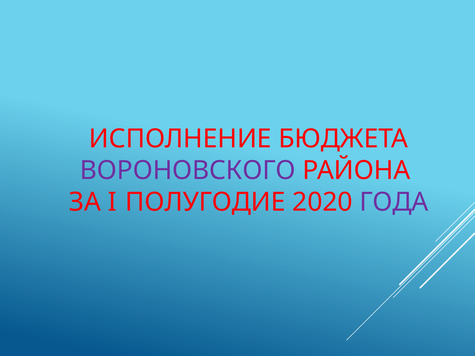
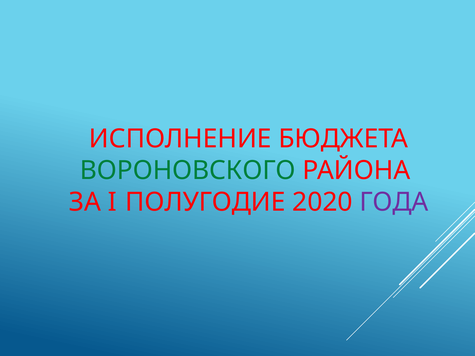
ВОРОНОВСКОГО colour: purple -> green
